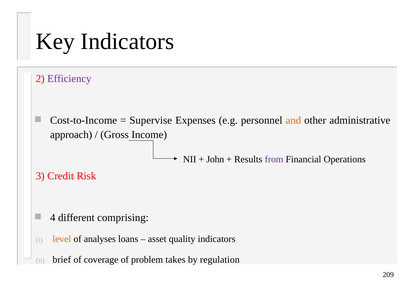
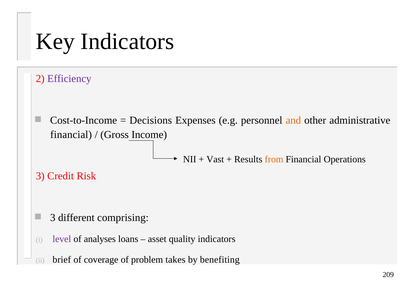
Supervise: Supervise -> Decisions
approach at (71, 135): approach -> financial
John: John -> Vast
from colour: purple -> orange
4 at (53, 218): 4 -> 3
level colour: orange -> purple
regulation: regulation -> benefiting
